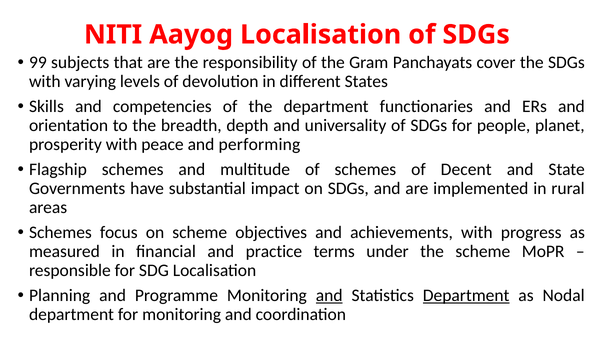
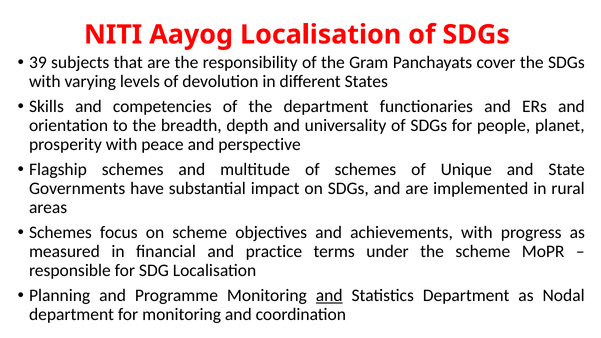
99: 99 -> 39
performing: performing -> perspective
Decent: Decent -> Unique
Department at (466, 296) underline: present -> none
